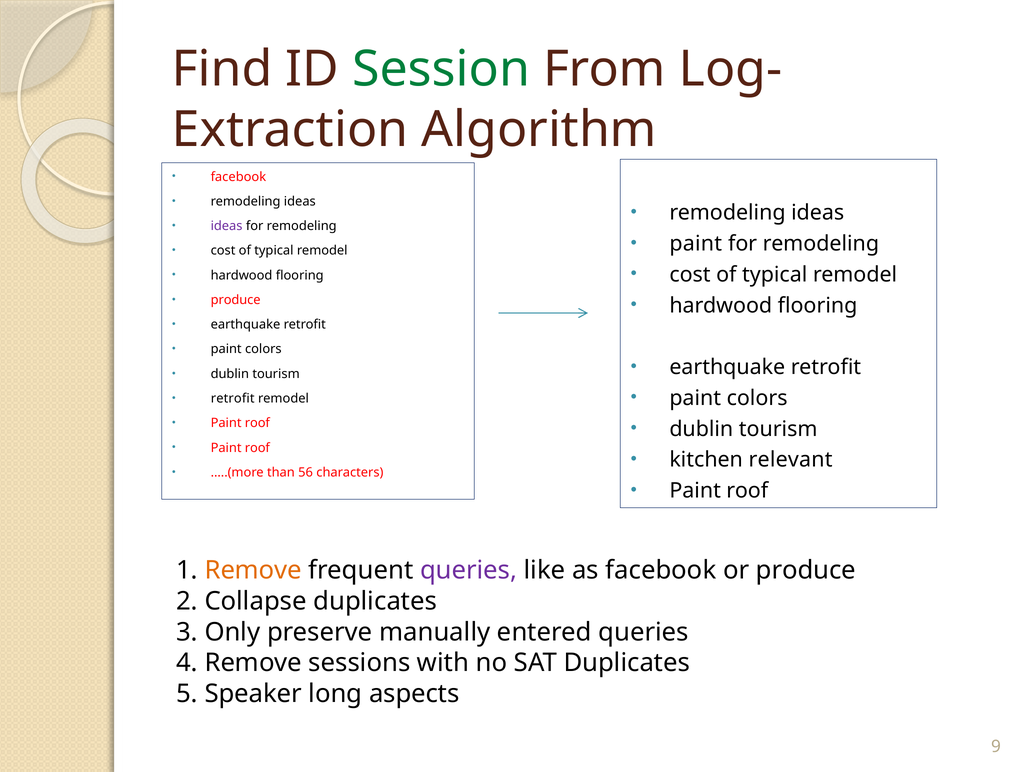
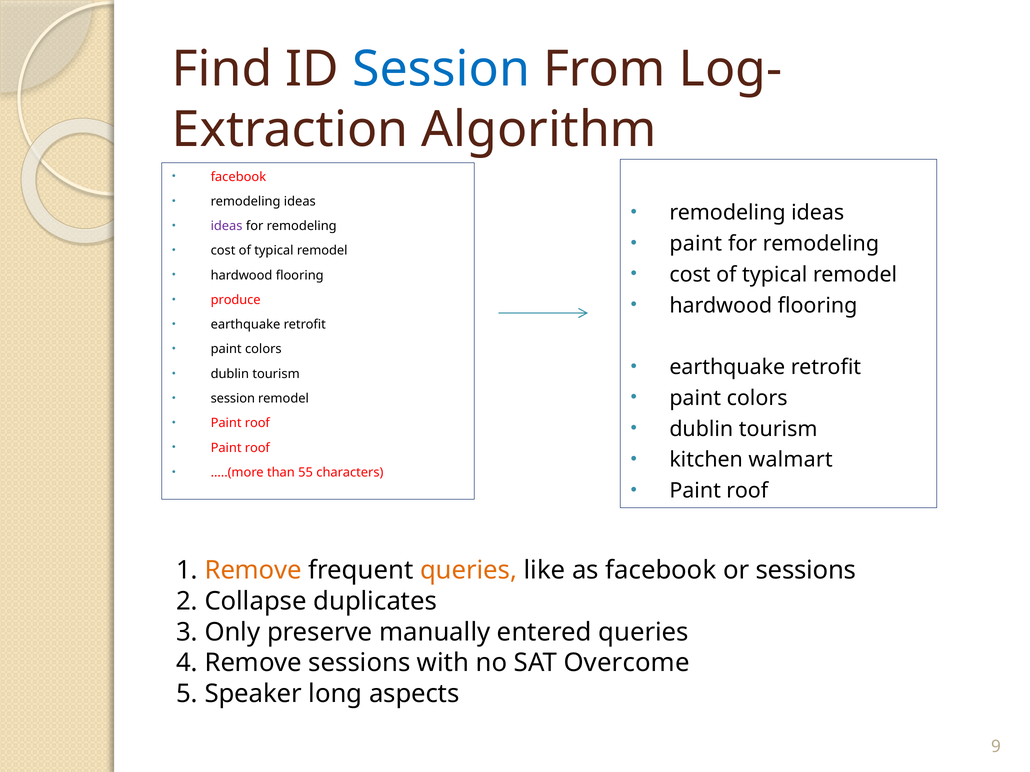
Session at (441, 70) colour: green -> blue
retrofit at (233, 399): retrofit -> session
relevant: relevant -> walmart
56: 56 -> 55
queries at (469, 571) colour: purple -> orange
or produce: produce -> sessions
SAT Duplicates: Duplicates -> Overcome
